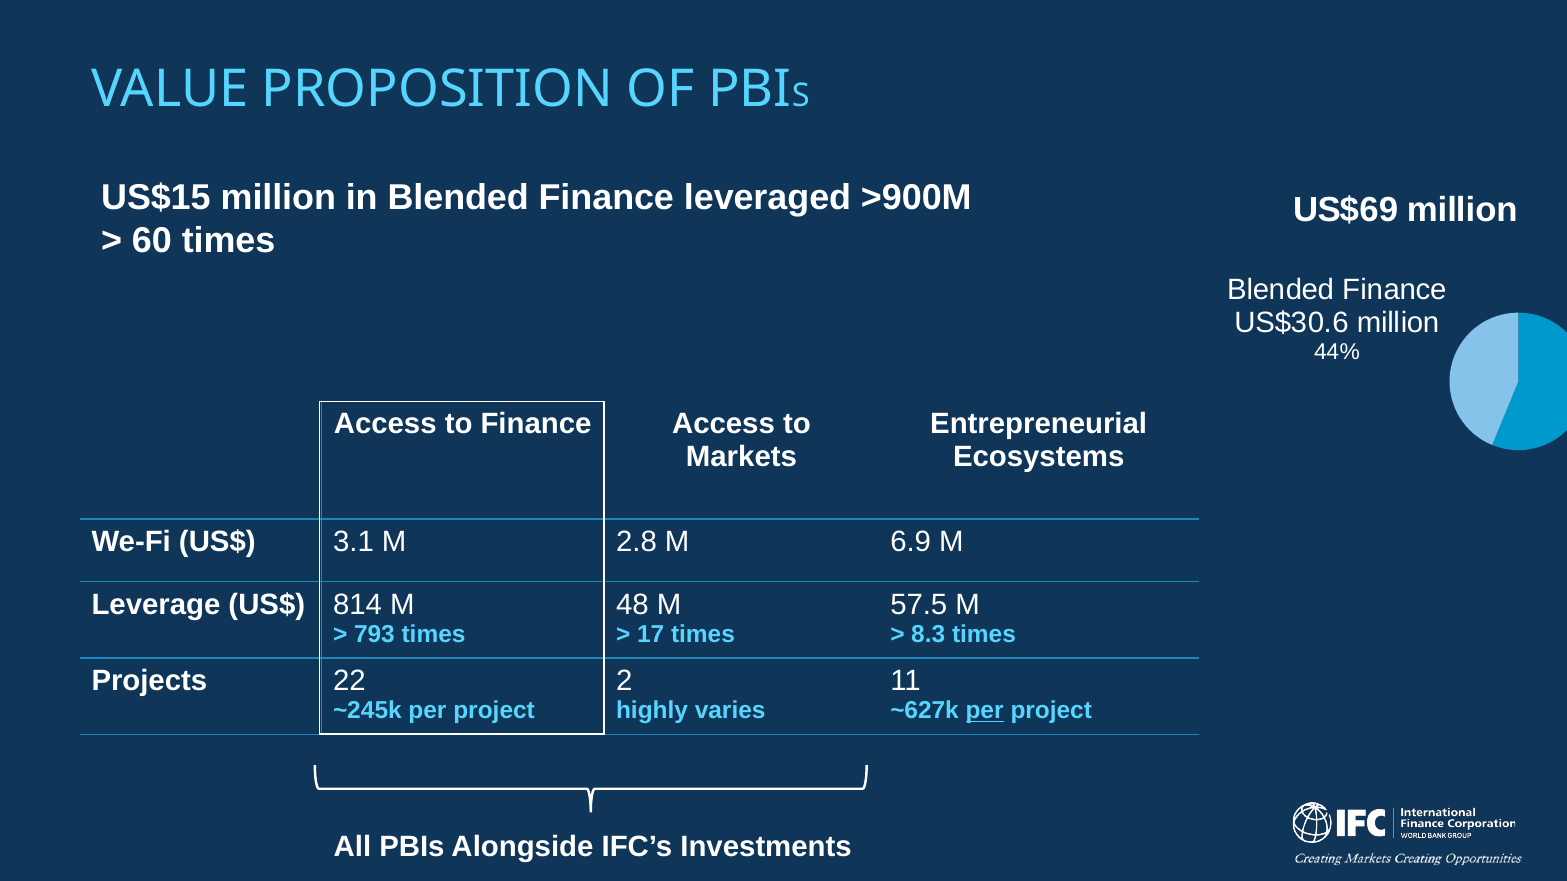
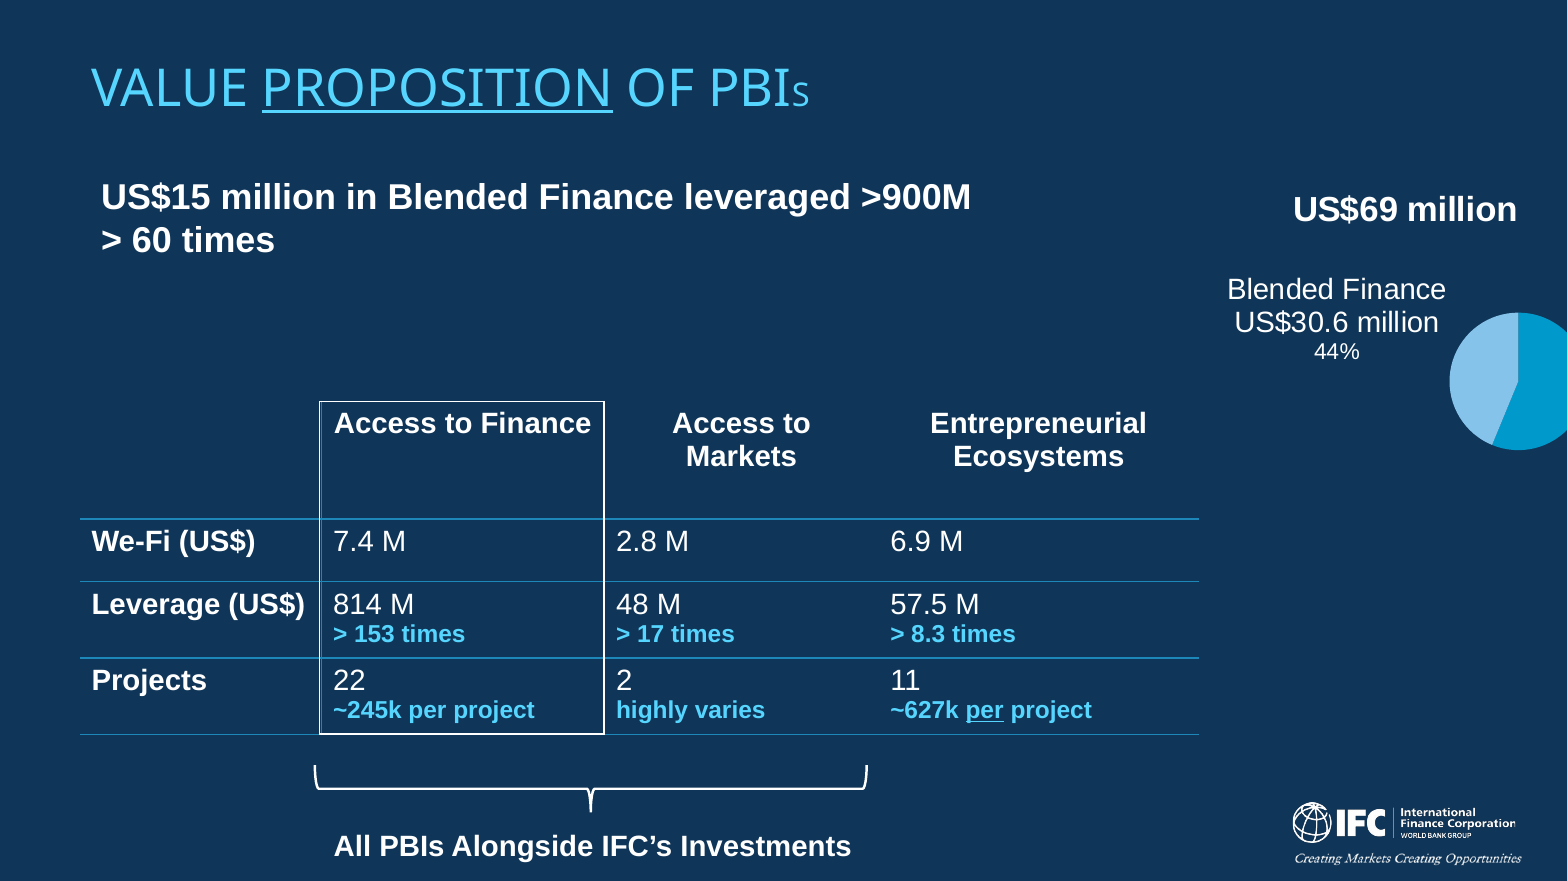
PROPOSITION underline: none -> present
3.1: 3.1 -> 7.4
793: 793 -> 153
